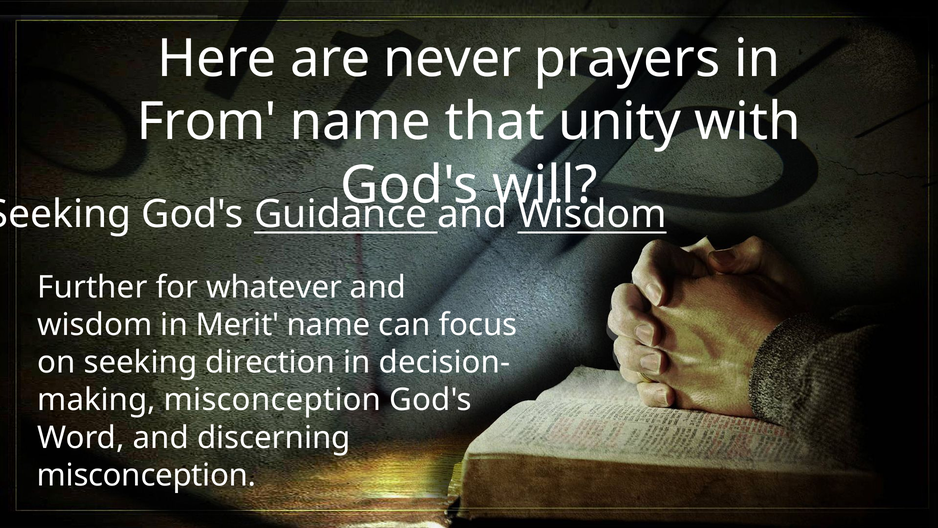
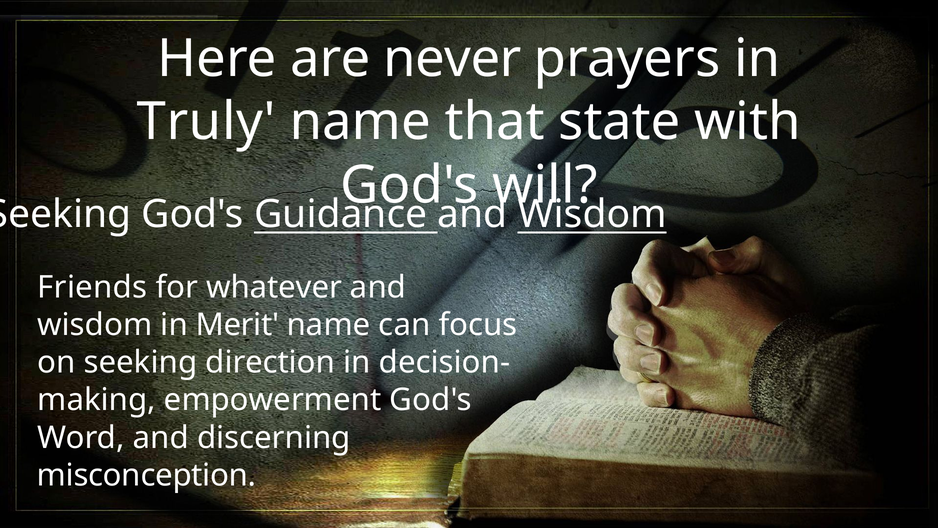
From: From -> Truly
unity: unity -> state
Further: Further -> Friends
misconception at (273, 400): misconception -> empowerment
